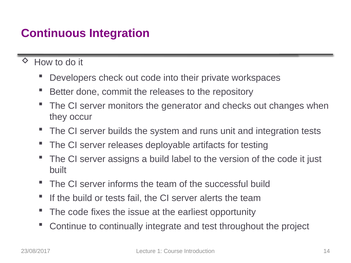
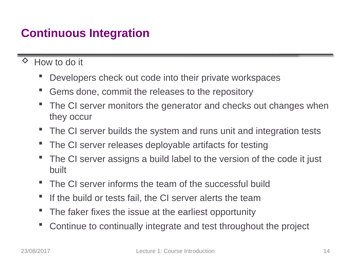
Better: Better -> Gems
code at (78, 212): code -> faker
